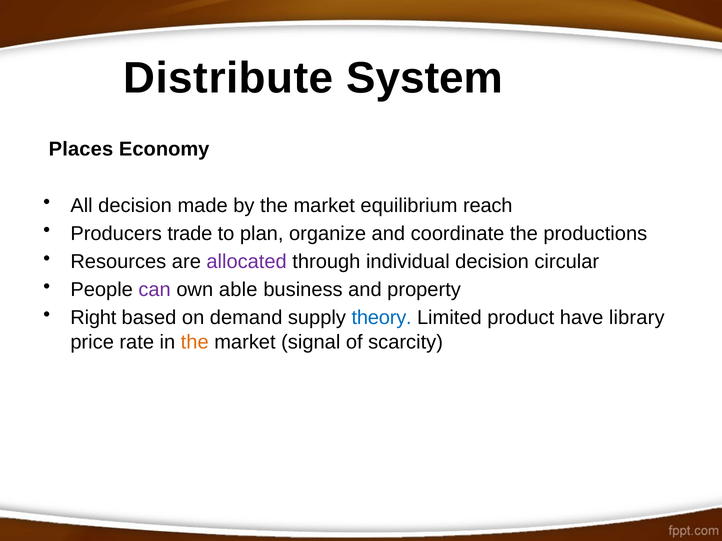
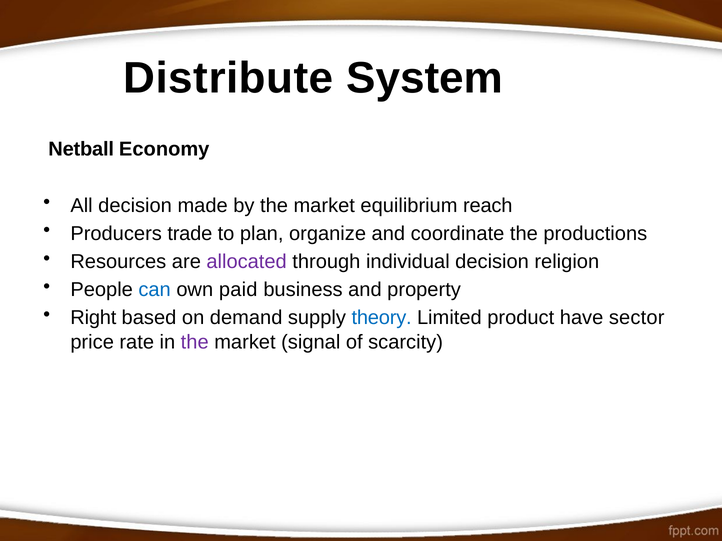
Places: Places -> Netball
circular: circular -> religion
can colour: purple -> blue
able: able -> paid
library: library -> sector
the at (195, 342) colour: orange -> purple
